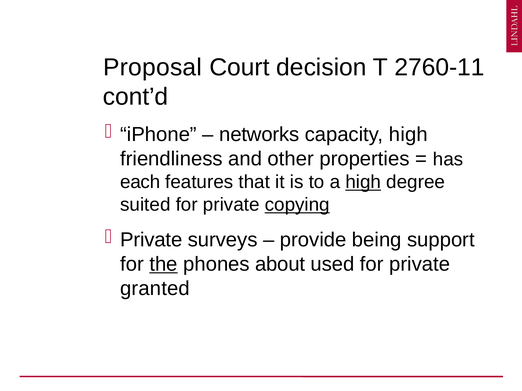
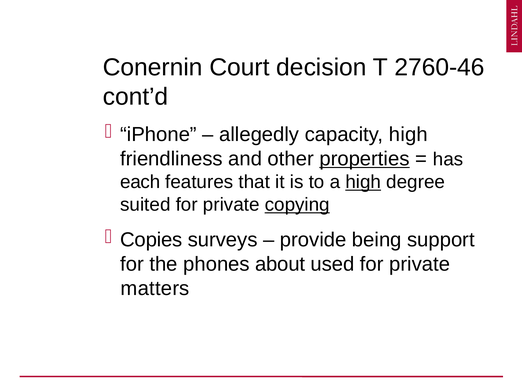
Proposal: Proposal -> Conernin
2760-11: 2760-11 -> 2760-46
networks: networks -> allegedly
properties underline: none -> present
Private at (151, 240): Private -> Copies
the underline: present -> none
granted: granted -> matters
